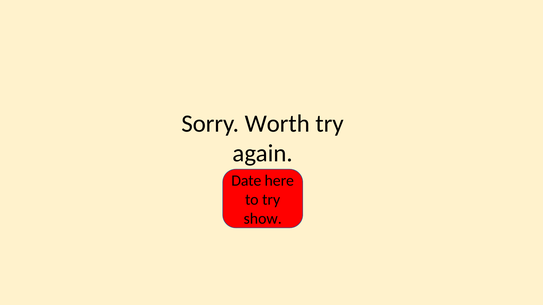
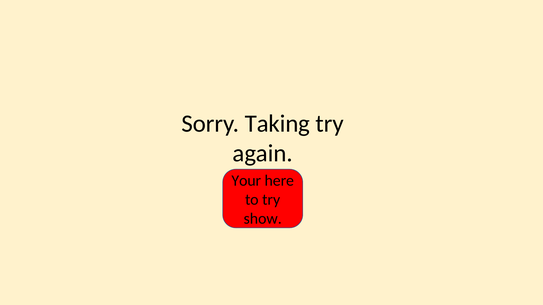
Worth: Worth -> Taking
Date: Date -> Your
